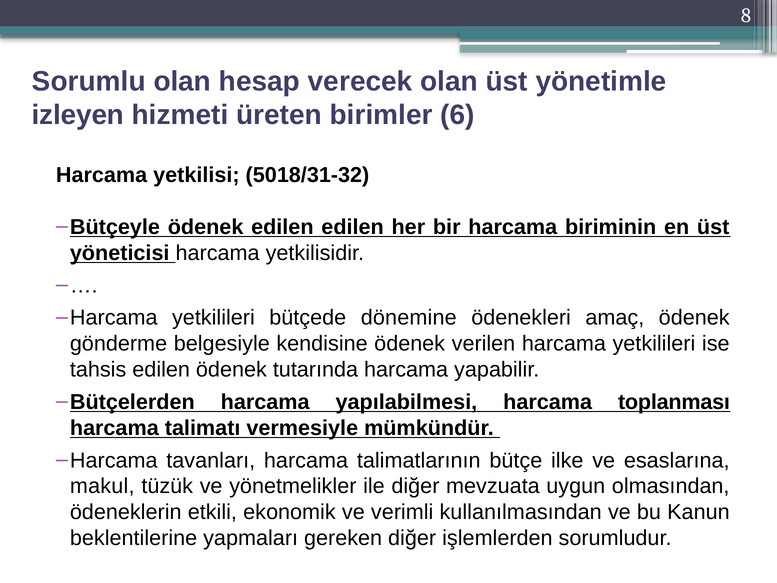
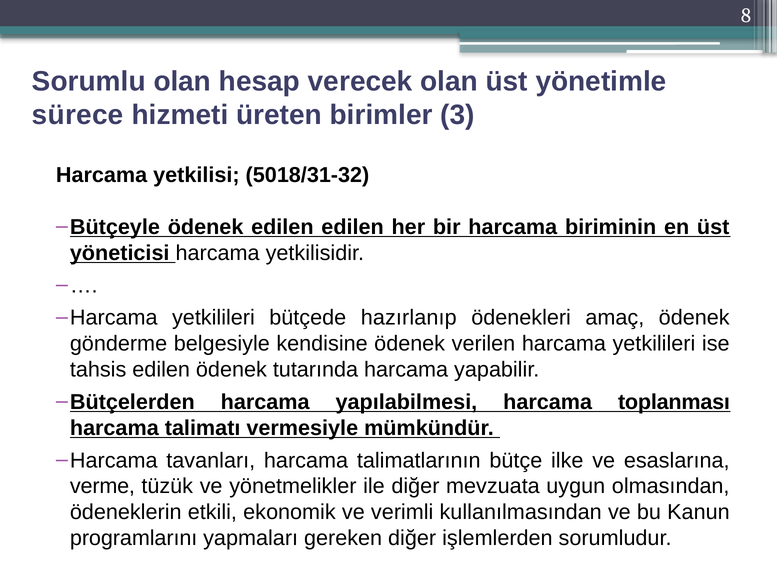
izleyen: izleyen -> sürece
6: 6 -> 3
dönemine: dönemine -> hazırlanıp
makul: makul -> verme
beklentilerine: beklentilerine -> programlarını
